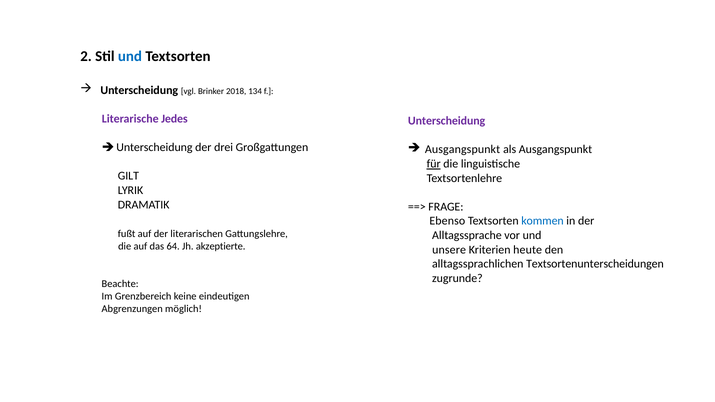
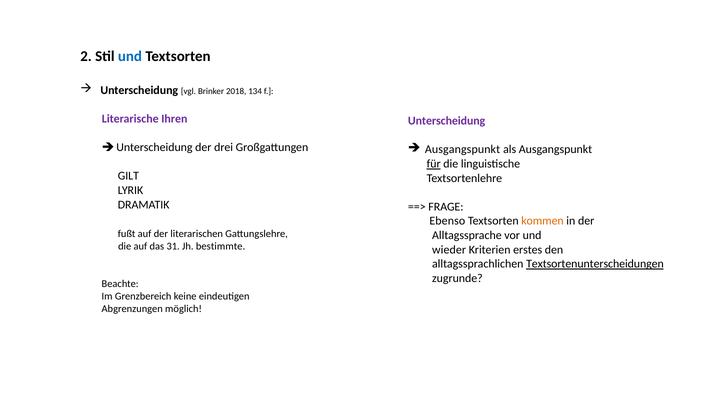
Jedes: Jedes -> Ihren
kommen colour: blue -> orange
64: 64 -> 31
akzeptierte: akzeptierte -> bestimmte
unsere: unsere -> wieder
heute: heute -> erstes
Textsortenunterscheidungen underline: none -> present
